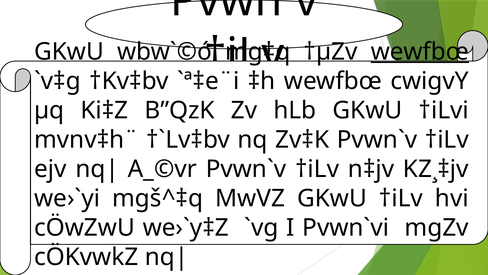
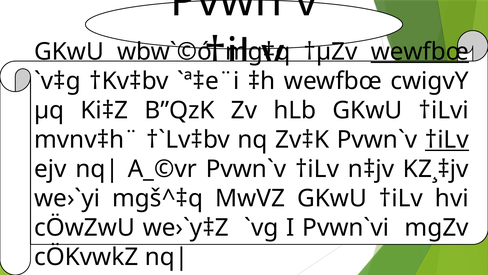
†iLv at (447, 140) underline: none -> present
